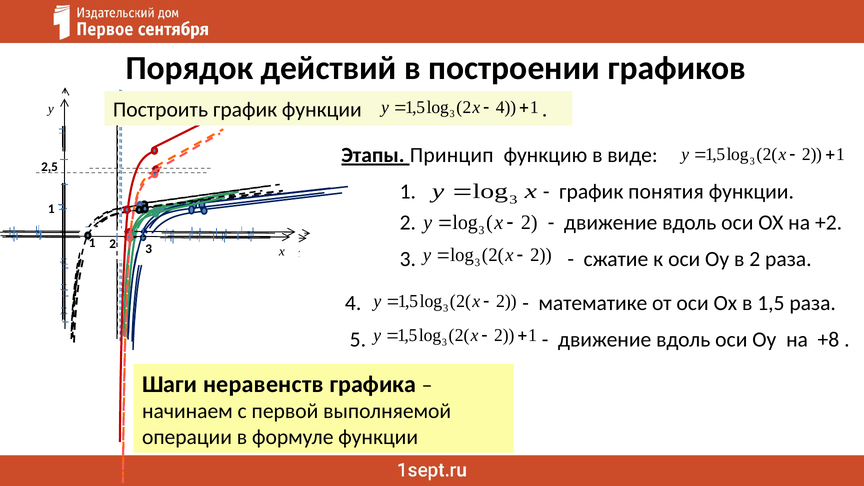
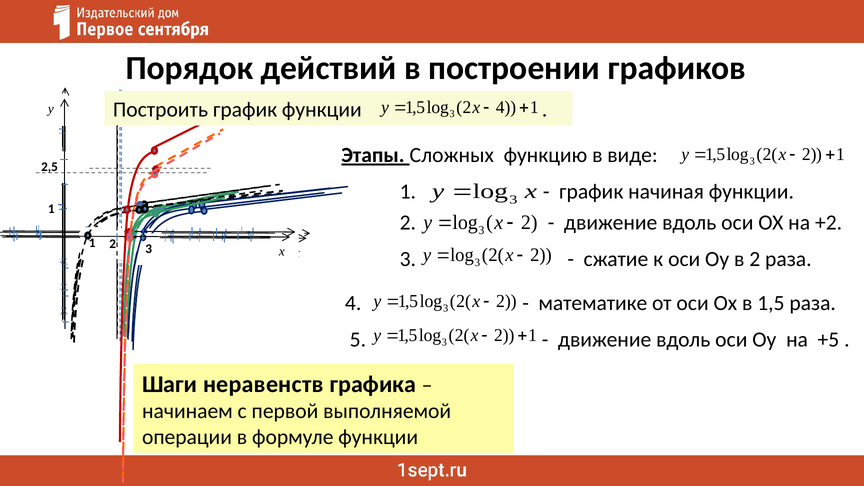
Принцип: Принцип -> Сложных
понятия: понятия -> начиная
+8: +8 -> +5
